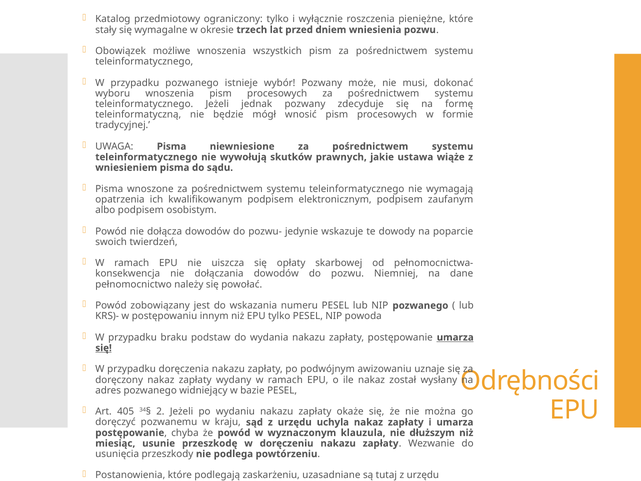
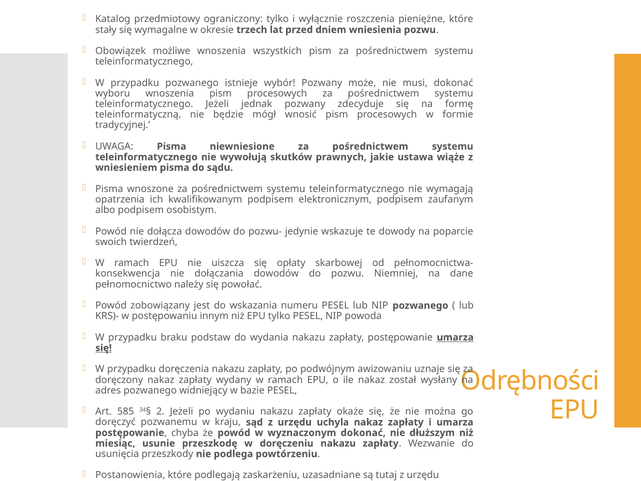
405: 405 -> 585
wyznaczonym klauzula: klauzula -> dokonać
